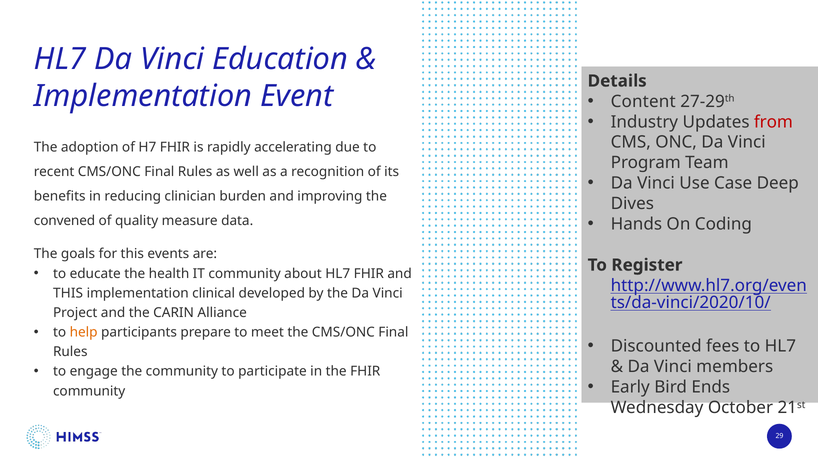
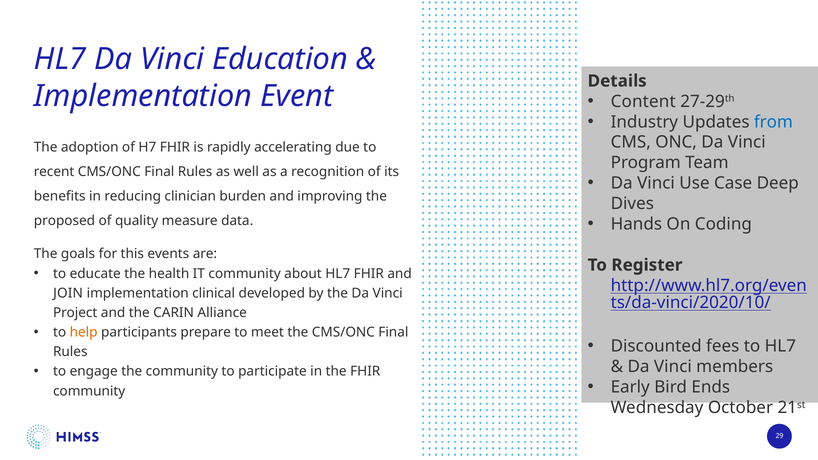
from colour: red -> blue
convened: convened -> proposed
THIS at (68, 293): THIS -> JOIN
